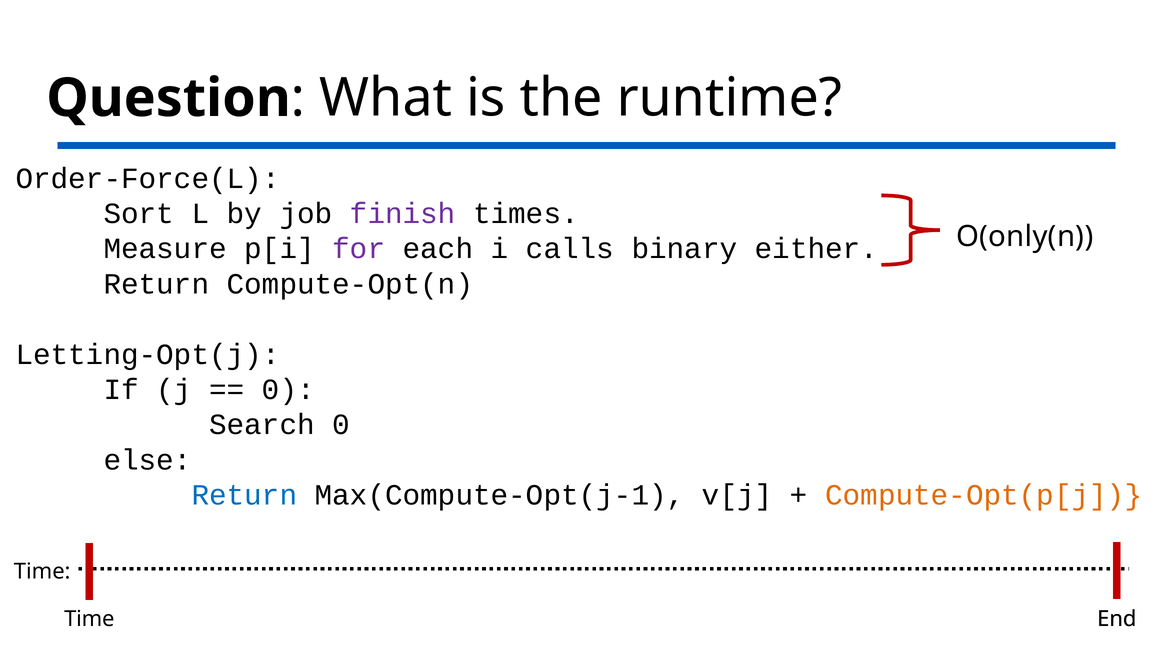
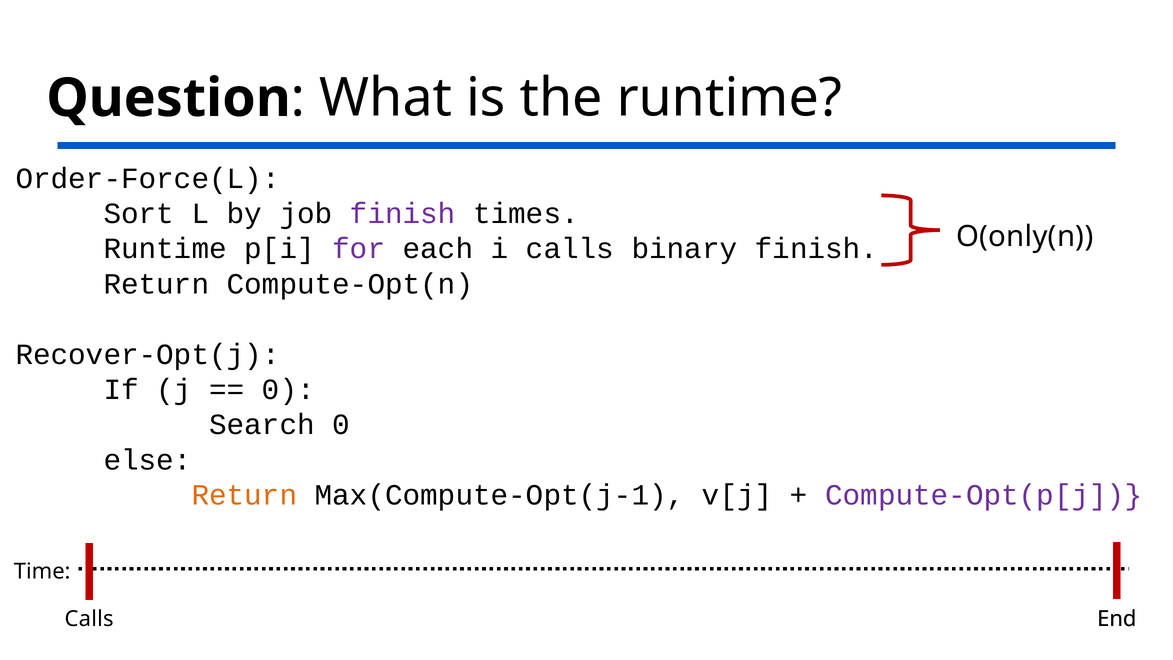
Measure at (165, 249): Measure -> Runtime
binary either: either -> finish
Letting-Opt(j: Letting-Opt(j -> Recover-Opt(j
Return at (244, 495) colour: blue -> orange
Compute-Opt(p[j colour: orange -> purple
Time at (89, 619): Time -> Calls
